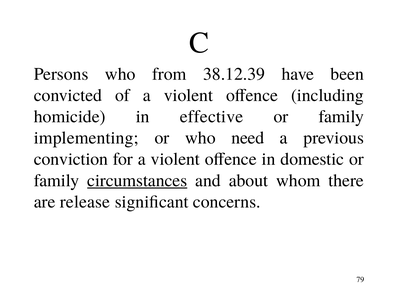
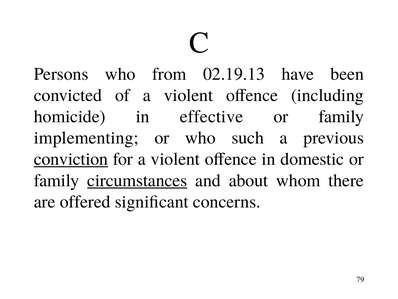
38.12.39: 38.12.39 -> 02.19.13
need: need -> such
conviction underline: none -> present
release: release -> offered
